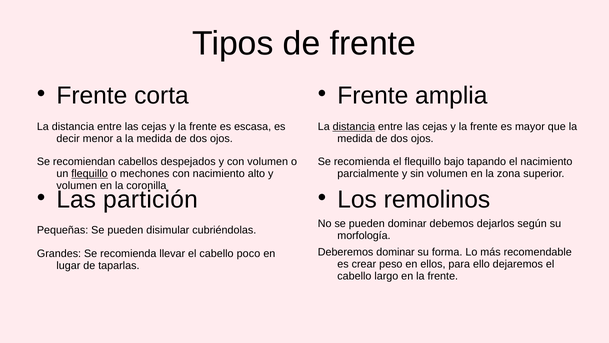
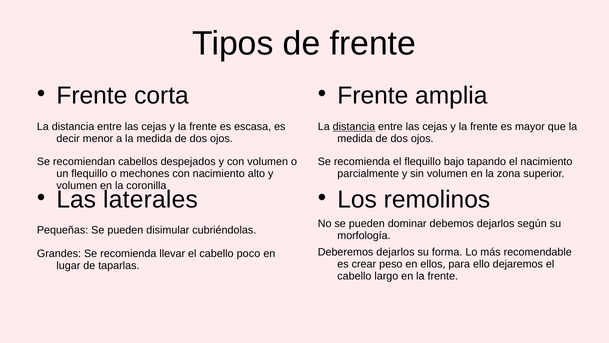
flequillo at (90, 173) underline: present -> none
partición: partición -> laterales
Deberemos dominar: dominar -> dejarlos
